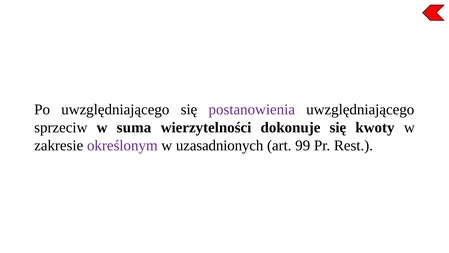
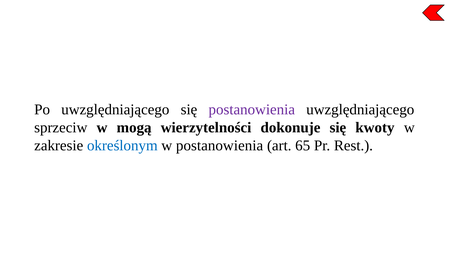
suma: suma -> mogą
określonym colour: purple -> blue
w uzasadnionych: uzasadnionych -> postanowienia
99: 99 -> 65
